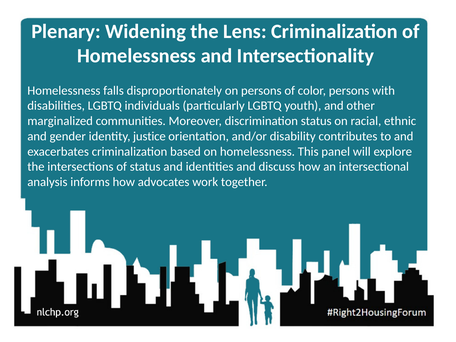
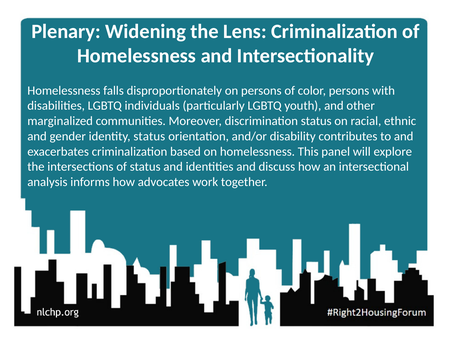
identity justice: justice -> status
